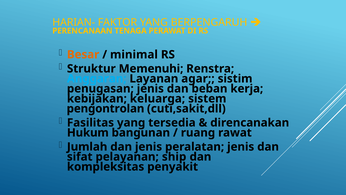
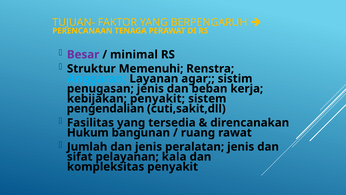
HARIAN-: HARIAN- -> TUJUAN-
Besar colour: orange -> purple
kebijakan keluarga: keluarga -> penyakit
pengontrolan: pengontrolan -> pengendalian
ship: ship -> kala
